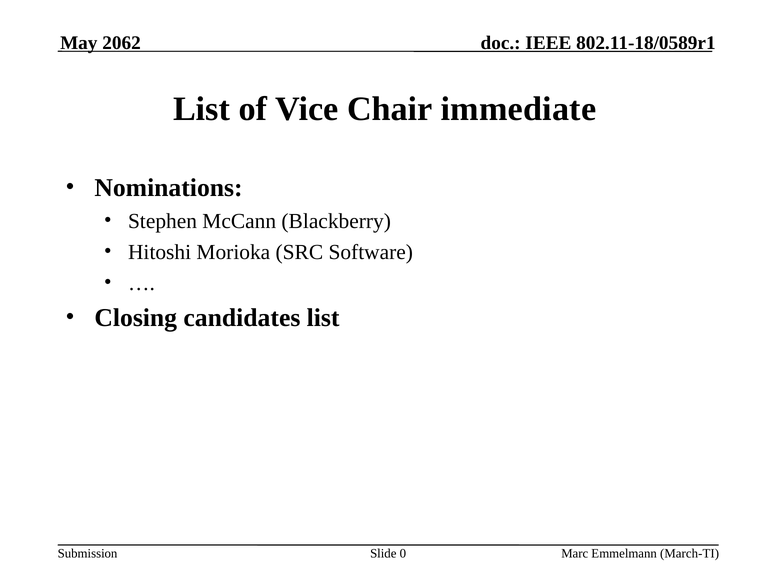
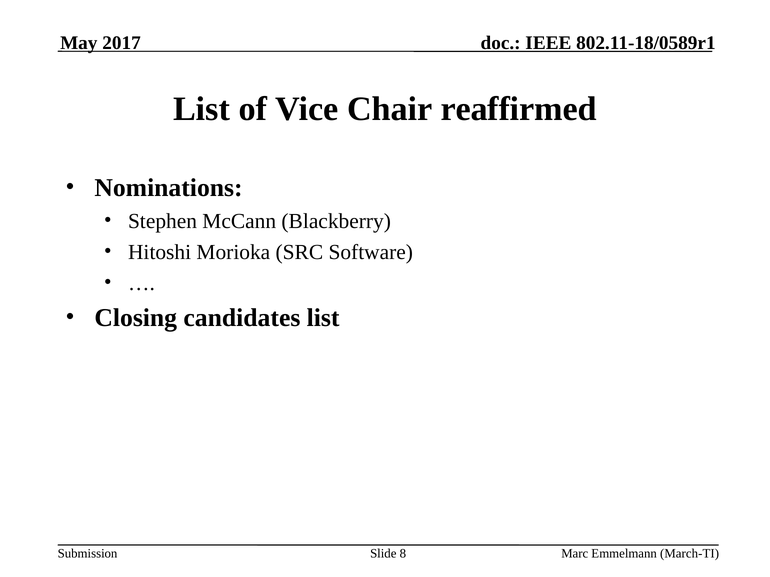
2062: 2062 -> 2017
immediate: immediate -> reaffirmed
0: 0 -> 8
